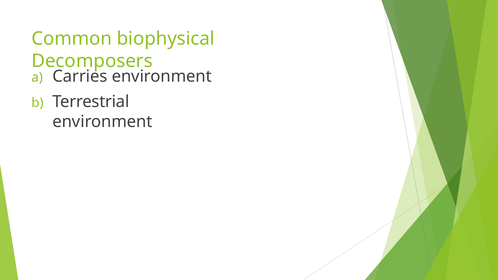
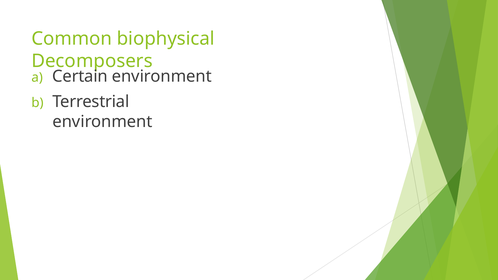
Carries: Carries -> Certain
